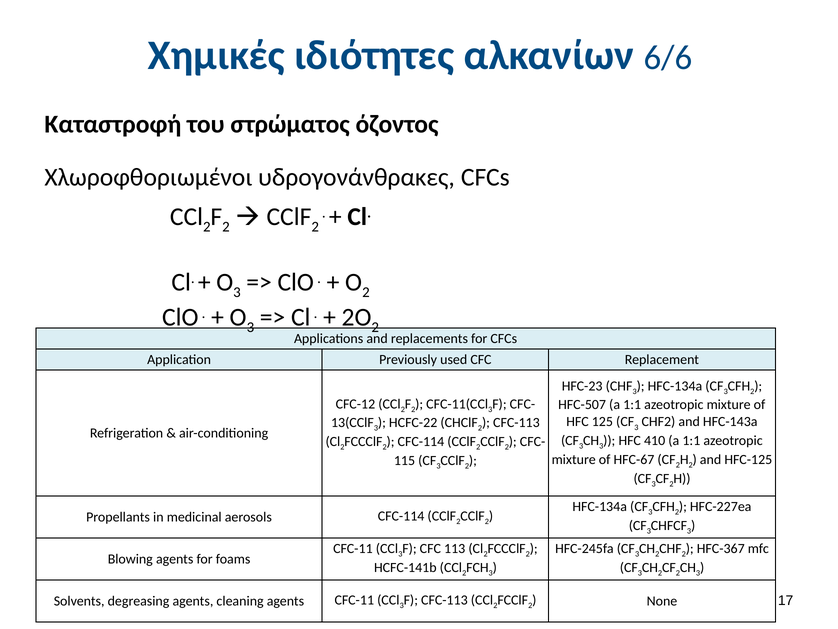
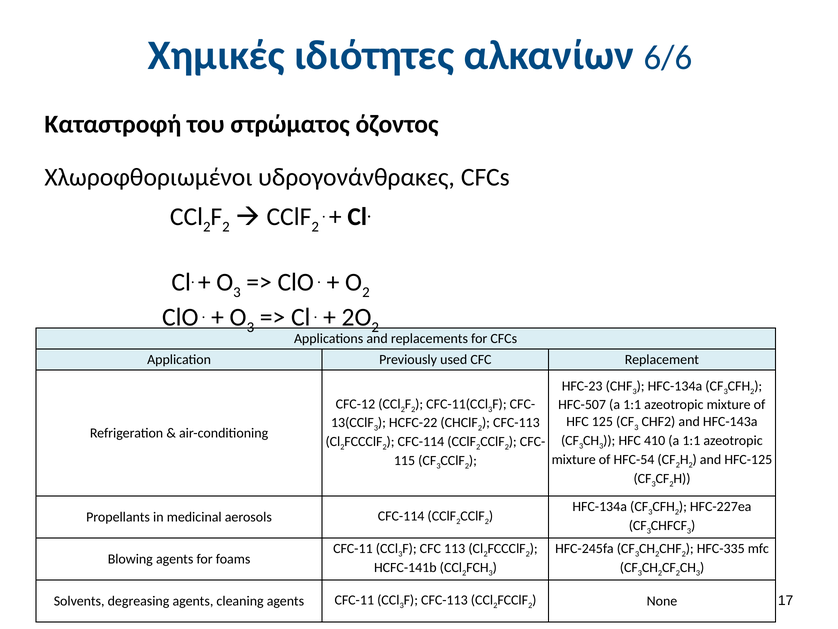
HFC-67: HFC-67 -> HFC-54
HFC-367: HFC-367 -> HFC-335
